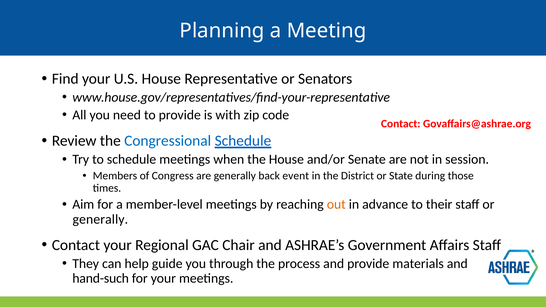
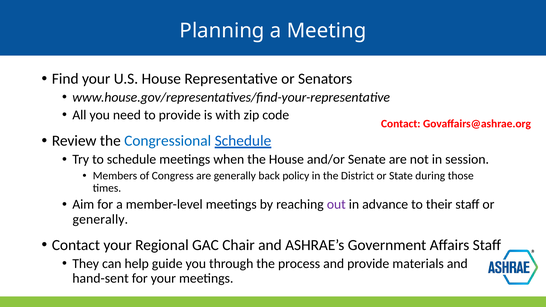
event: event -> policy
out colour: orange -> purple
hand-such: hand-such -> hand-sent
